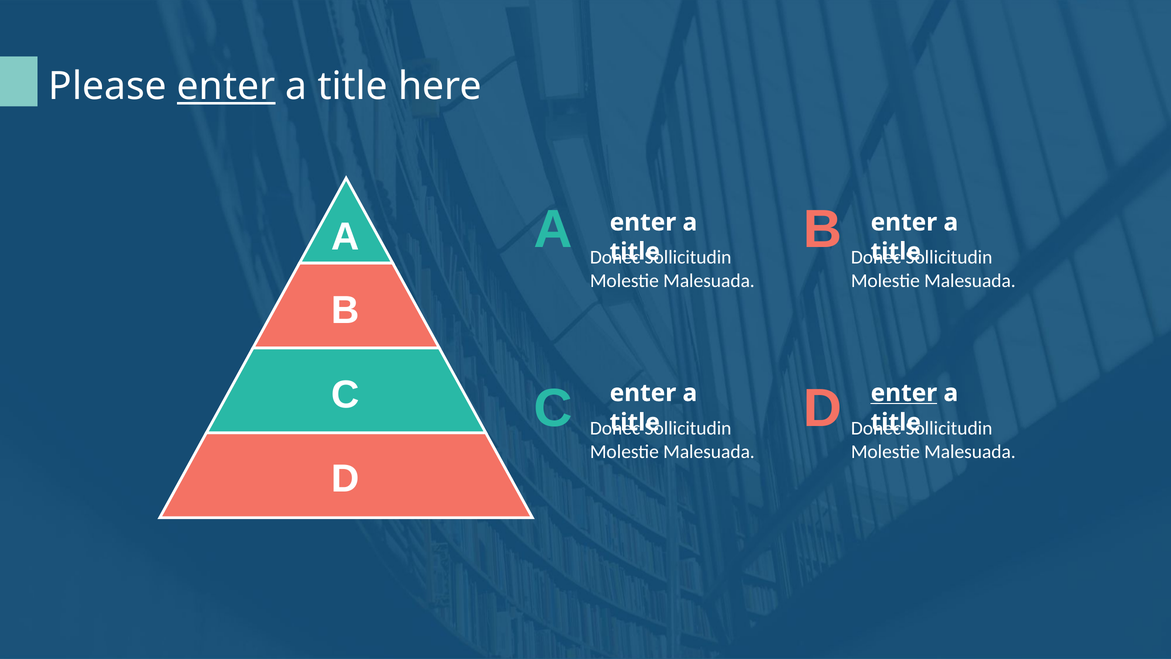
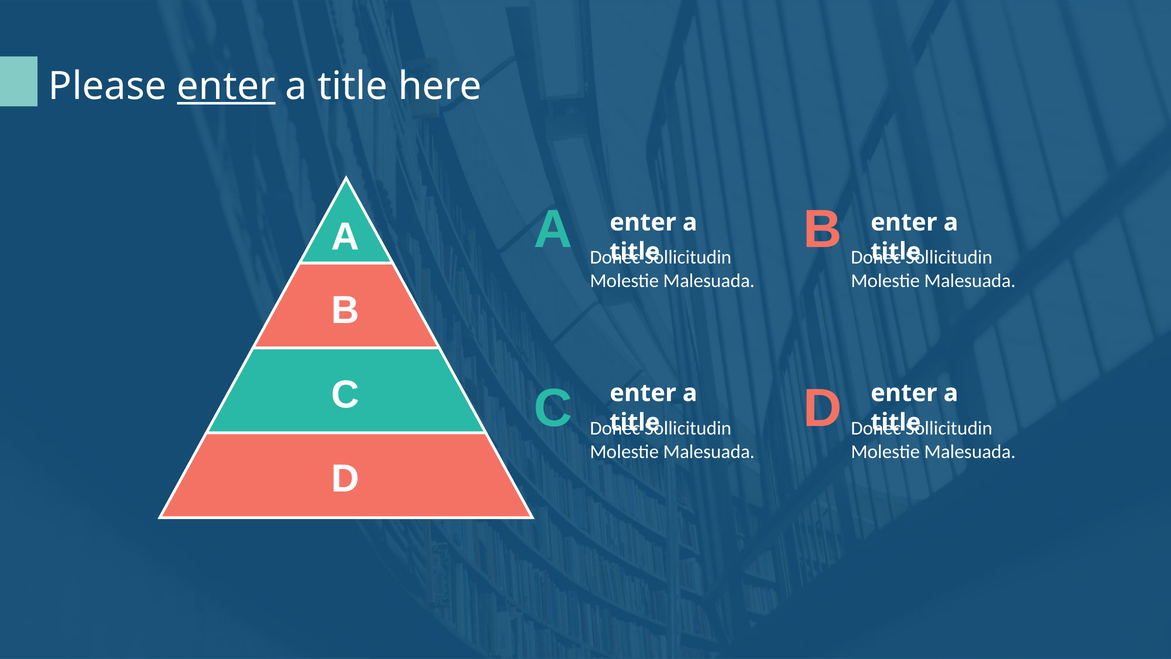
enter at (904, 393) underline: present -> none
